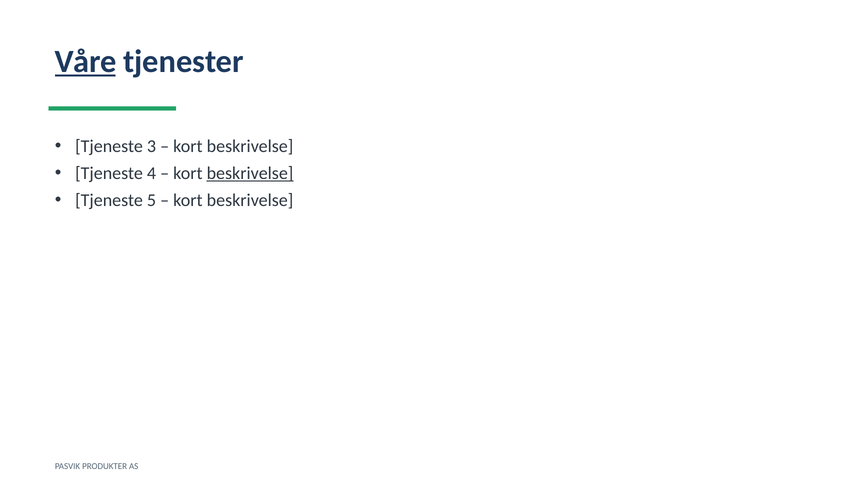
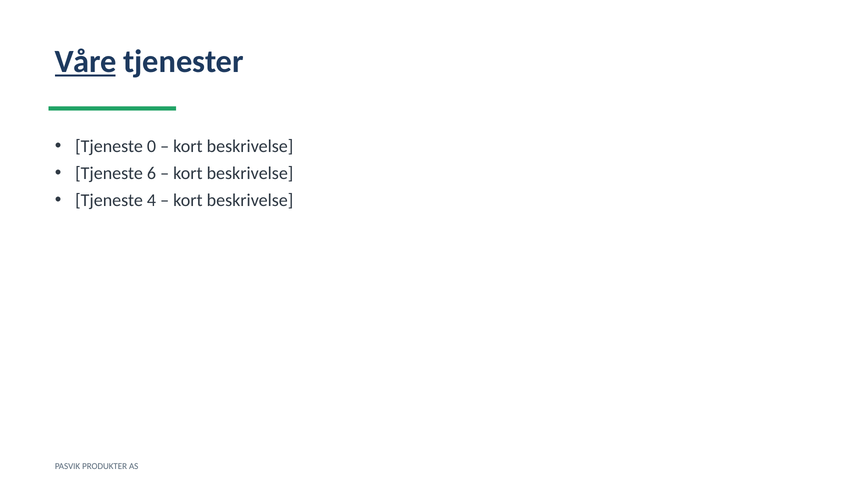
3: 3 -> 0
4: 4 -> 6
beskrivelse at (250, 173) underline: present -> none
5: 5 -> 4
